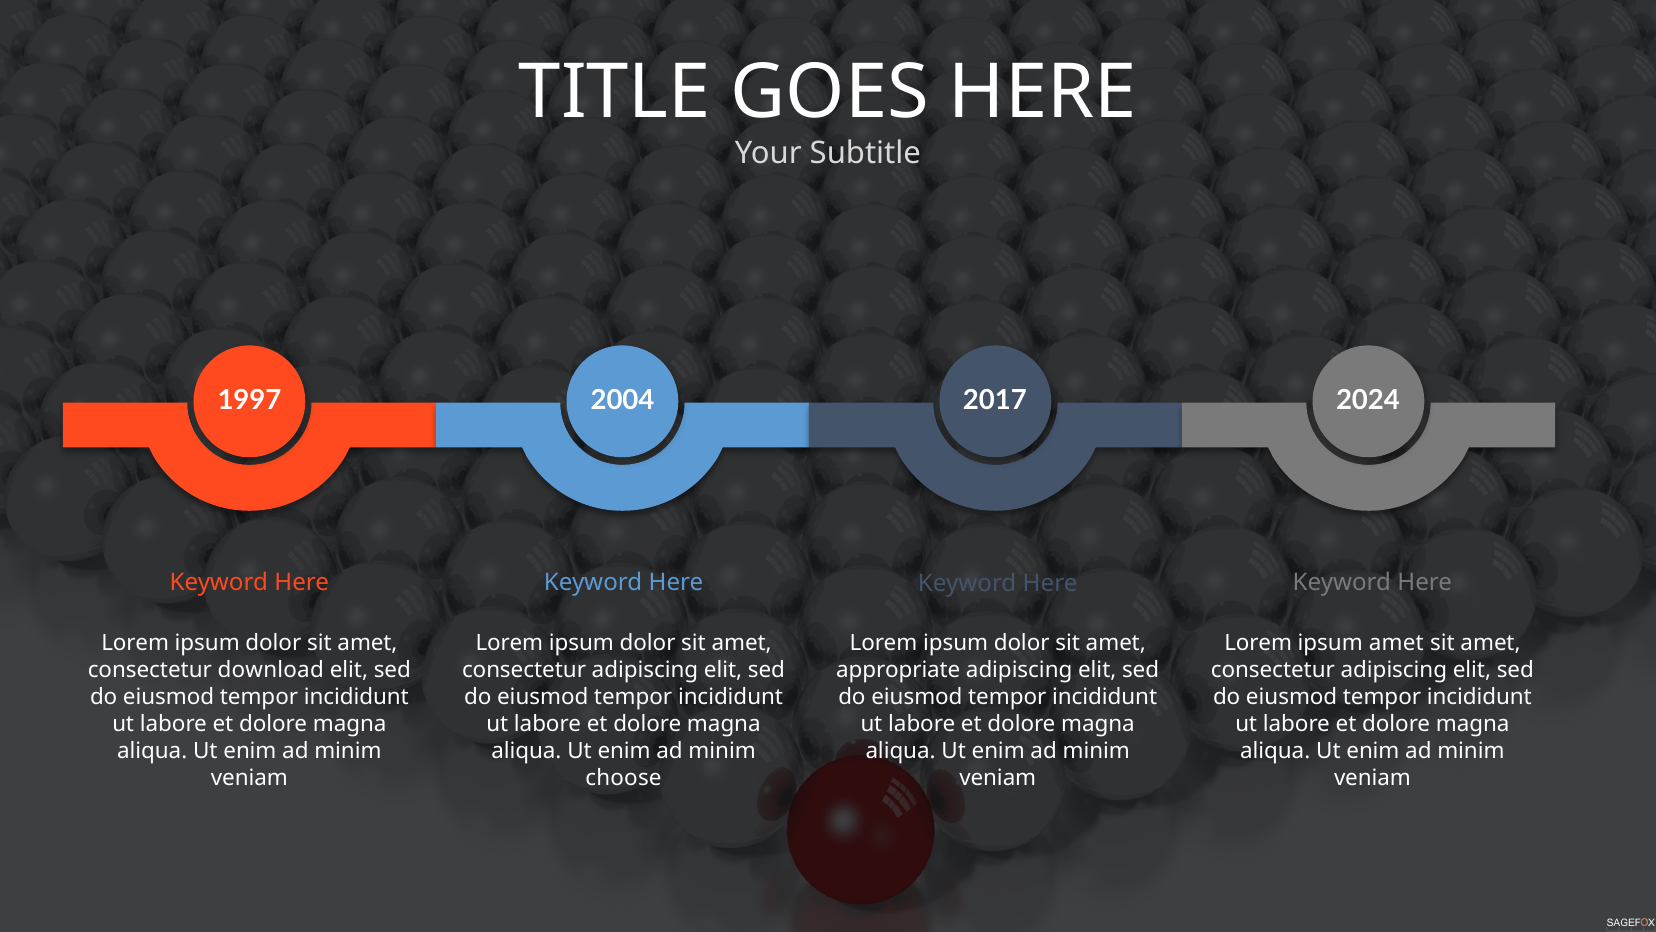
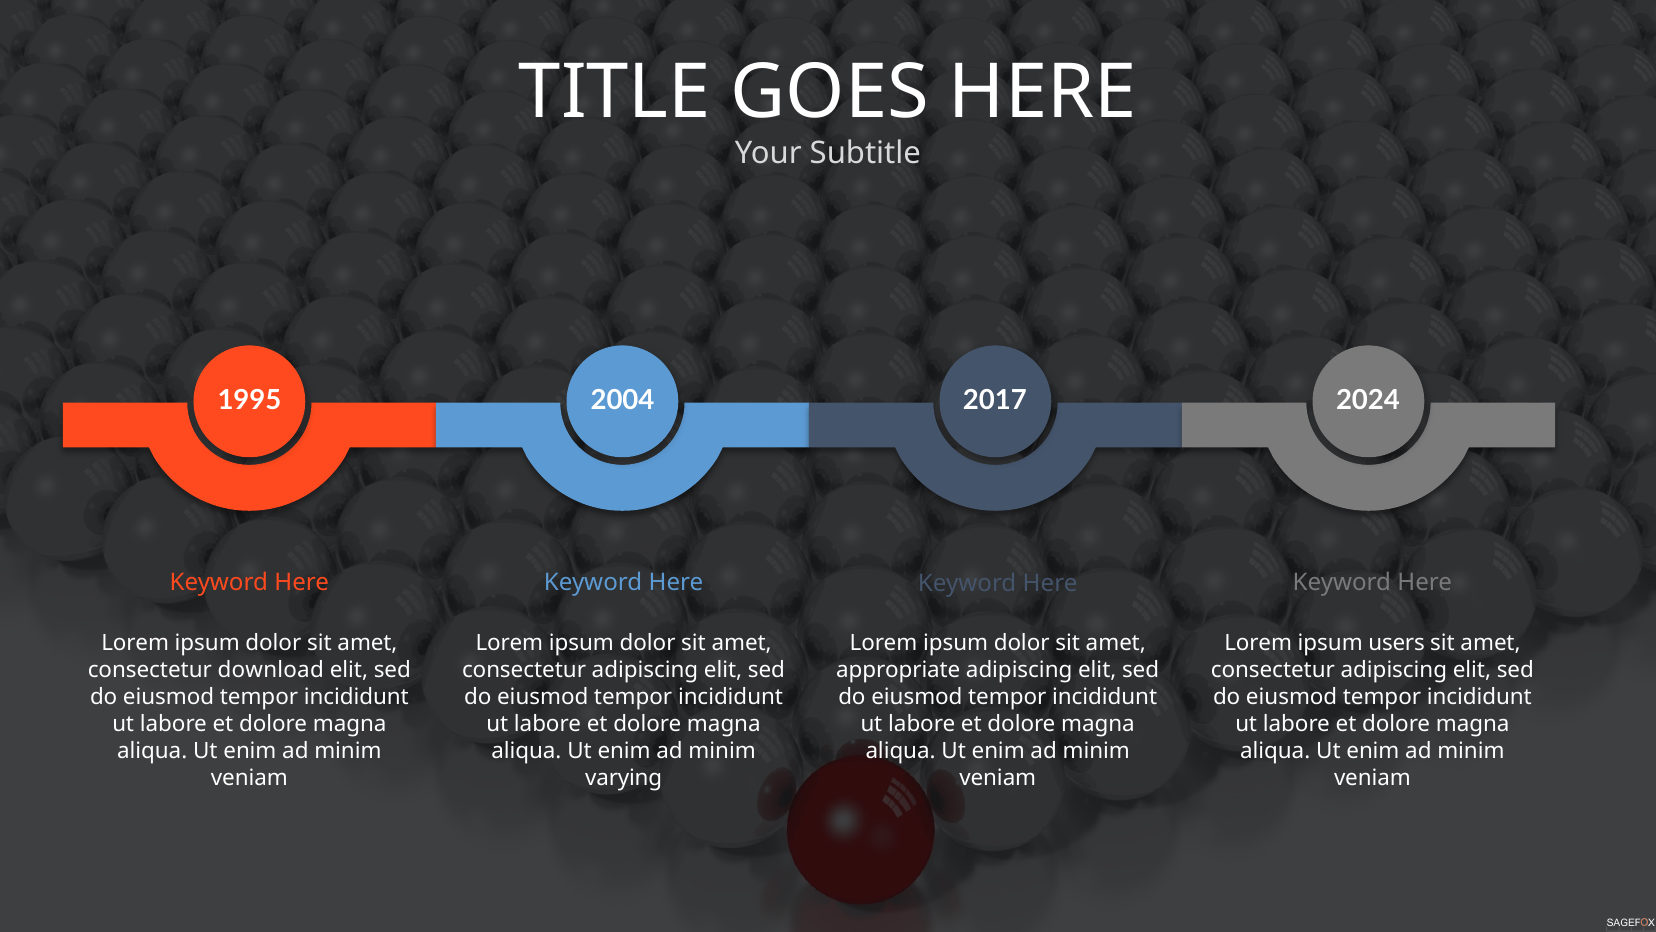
1997: 1997 -> 1995
ipsum amet: amet -> users
choose: choose -> varying
